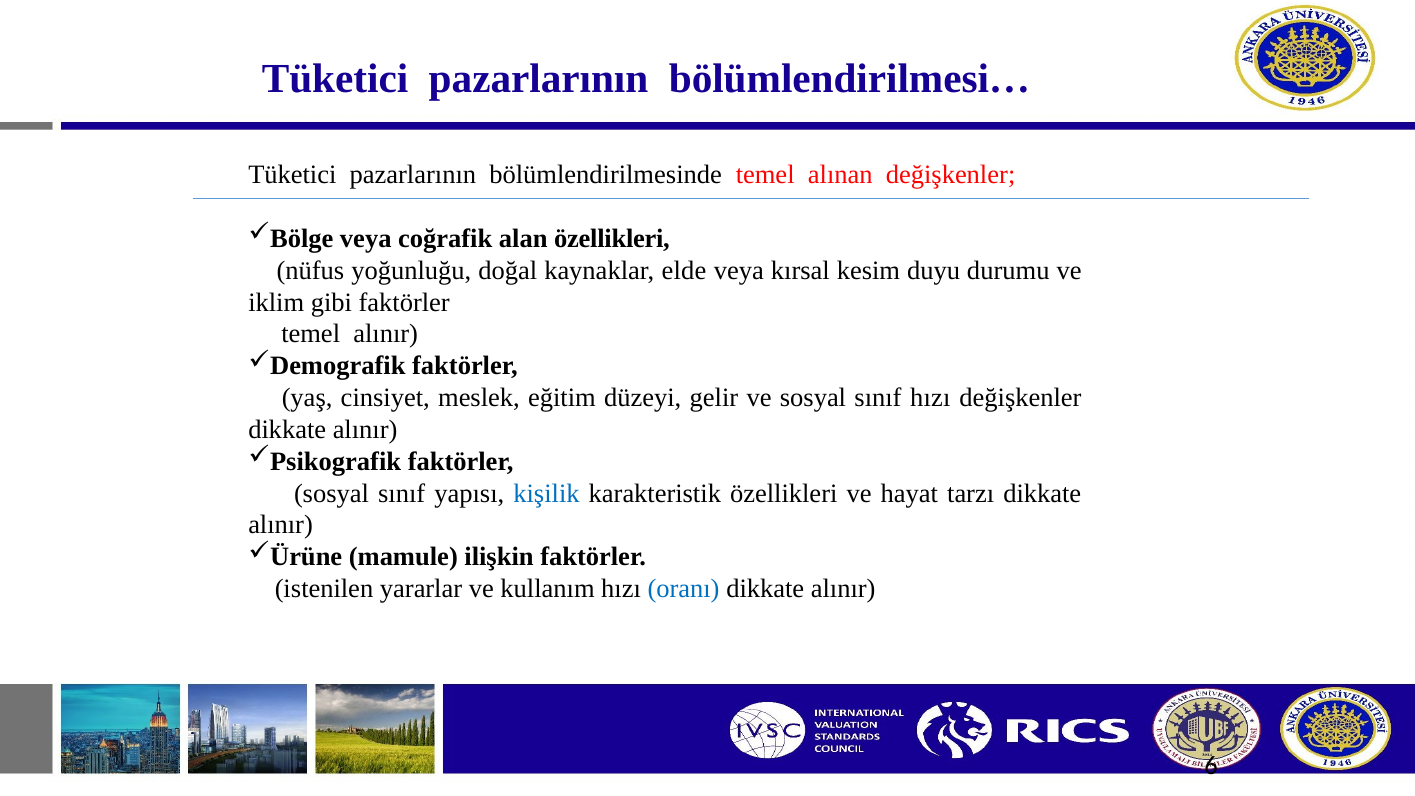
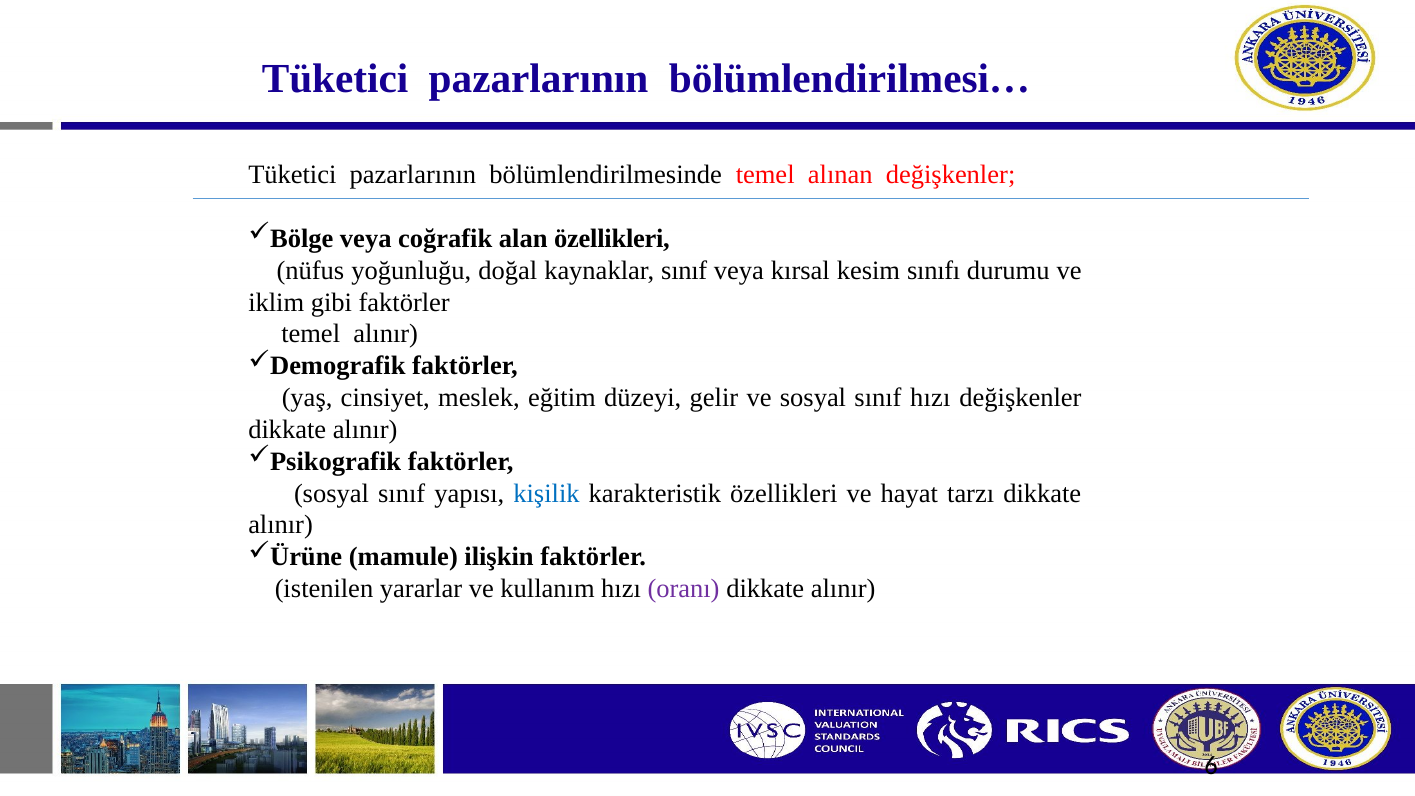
kaynaklar elde: elde -> sınıf
duyu: duyu -> sınıfı
oranı colour: blue -> purple
